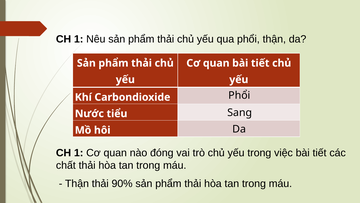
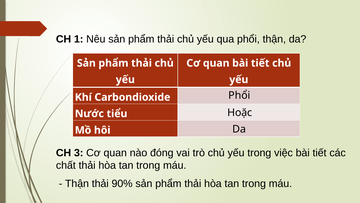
Sang: Sang -> Hoặc
1 at (79, 152): 1 -> 3
